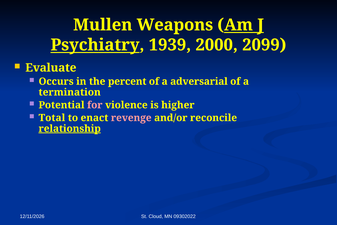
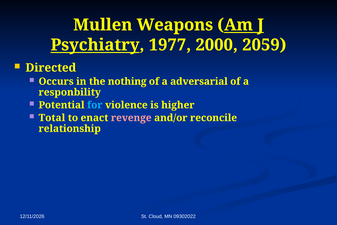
1939: 1939 -> 1977
2099: 2099 -> 2059
Evaluate: Evaluate -> Directed
percent: percent -> nothing
termination: termination -> responbility
for colour: pink -> light blue
relationship underline: present -> none
